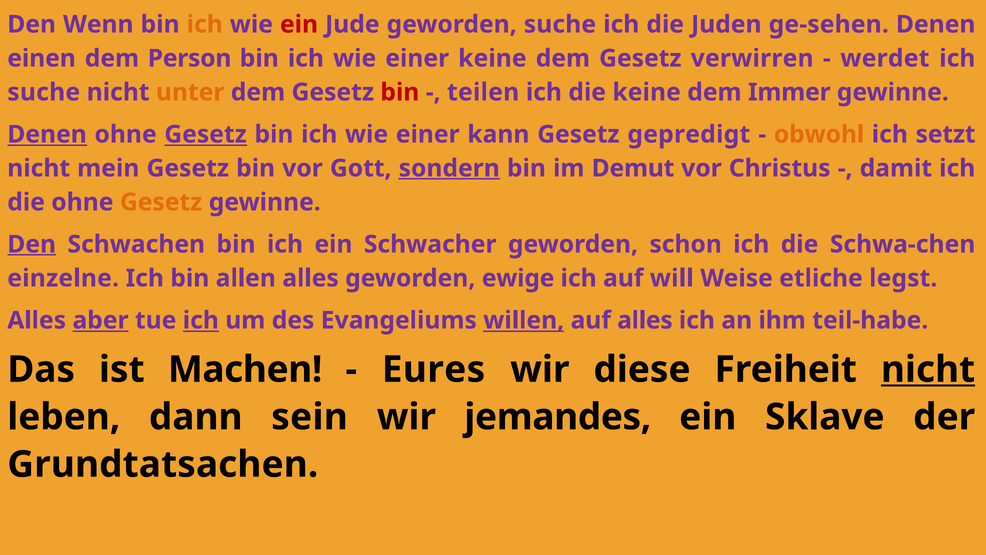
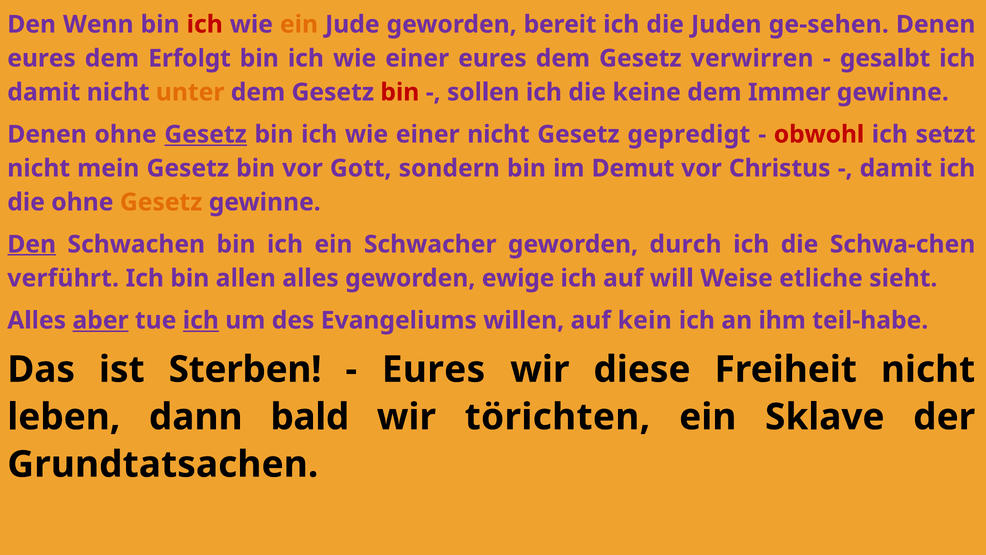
ich at (205, 24) colour: orange -> red
ein at (299, 24) colour: red -> orange
geworden suche: suche -> bereit
einen at (42, 58): einen -> eures
Person: Person -> Erfolgt
einer keine: keine -> eures
werdet: werdet -> gesalbt
suche at (44, 92): suche -> damit
teilen: teilen -> sollen
Denen at (47, 134) underline: present -> none
einer kann: kann -> nicht
obwohl colour: orange -> red
sondern underline: present -> none
schon: schon -> durch
einzelne: einzelne -> verführt
legst: legst -> sieht
willen underline: present -> none
auf alles: alles -> kein
Machen: Machen -> Sterben
nicht at (928, 369) underline: present -> none
sein: sein -> bald
jemandes: jemandes -> törichten
